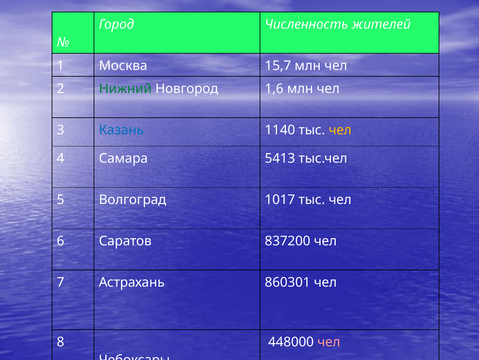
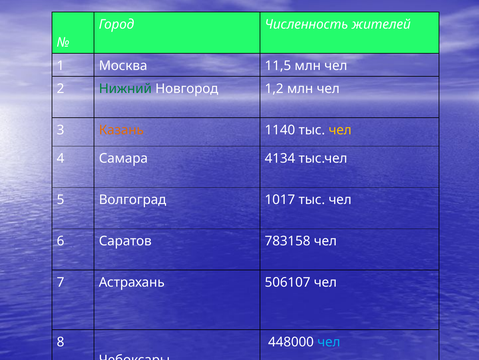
15,7: 15,7 -> 11,5
1,6: 1,6 -> 1,2
Казань colour: blue -> orange
5413: 5413 -> 4134
837200: 837200 -> 783158
860301: 860301 -> 506107
чел at (329, 341) colour: pink -> light blue
